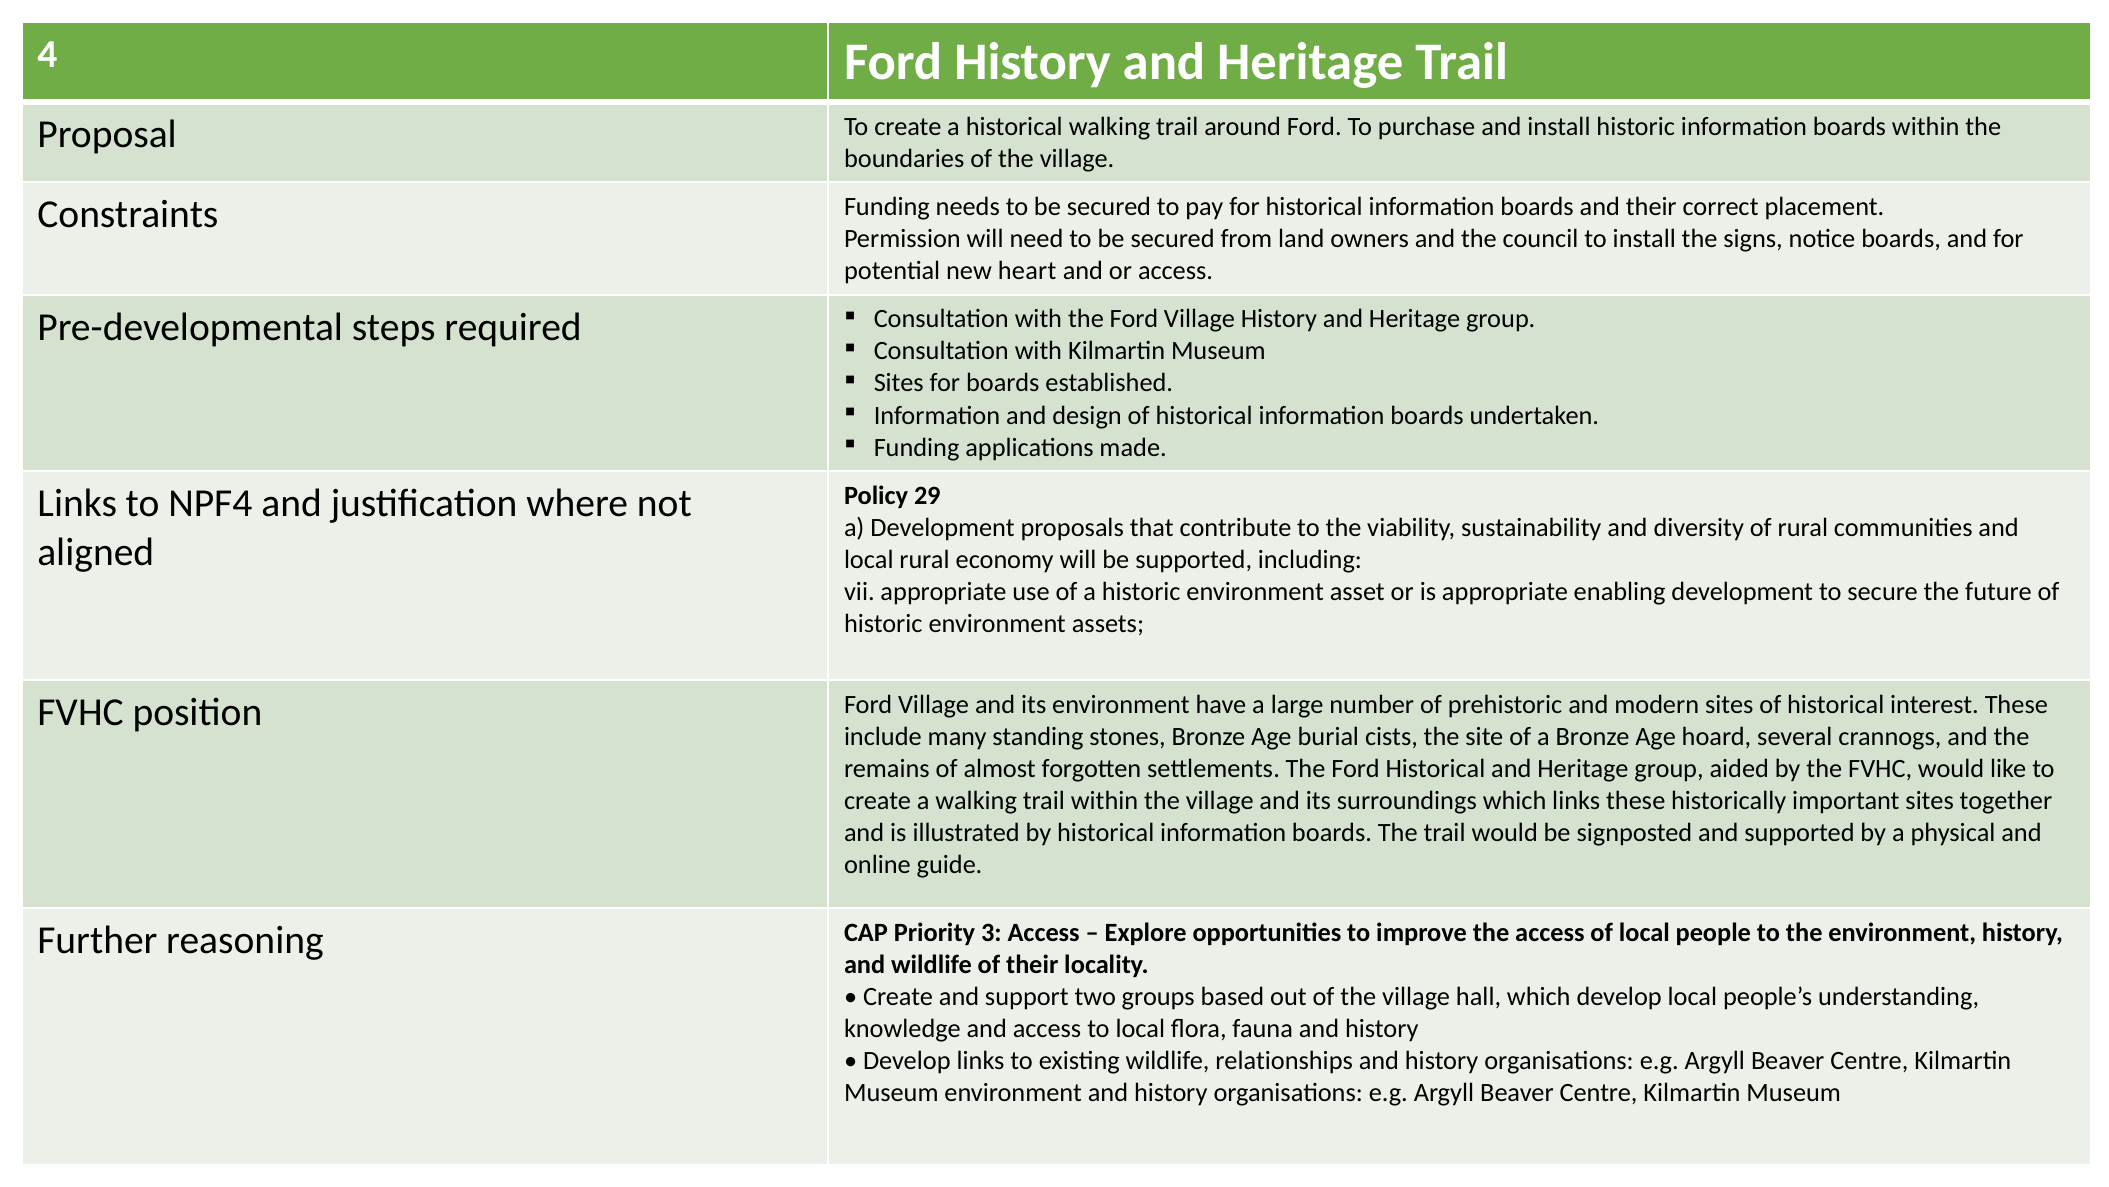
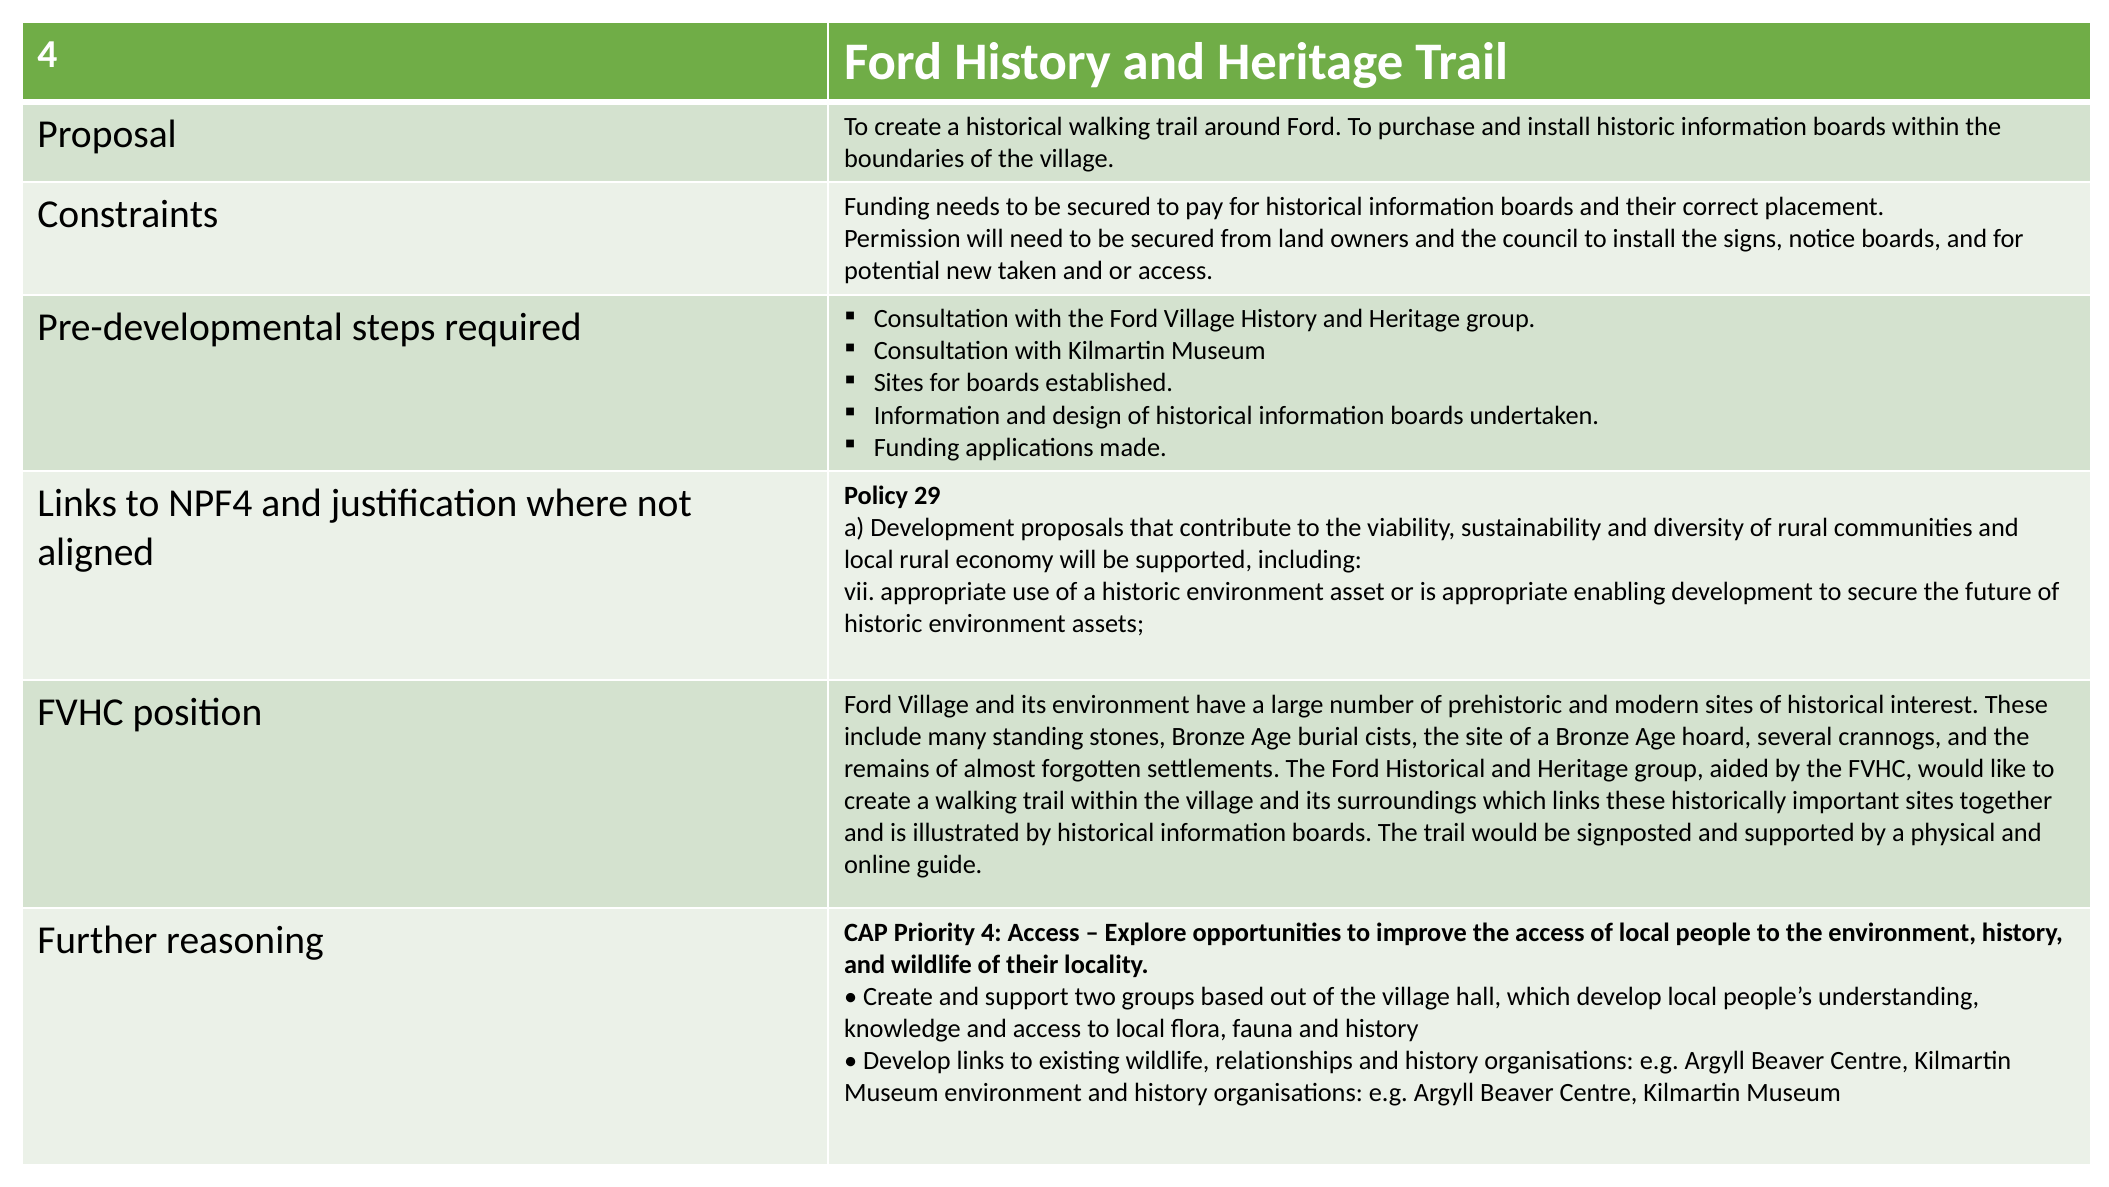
heart: heart -> taken
Priority 3: 3 -> 4
